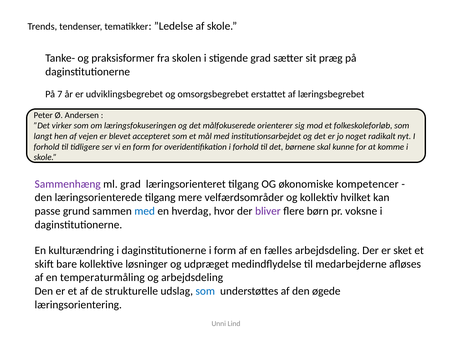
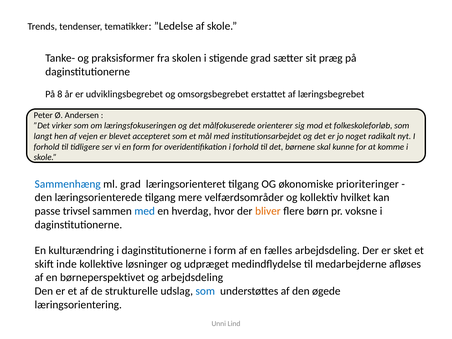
7: 7 -> 8
Sammenhæng colour: purple -> blue
kompetencer: kompetencer -> prioriteringer
grund: grund -> trivsel
bliver colour: purple -> orange
bare: bare -> inde
temperaturmåling: temperaturmåling -> børneperspektivet
